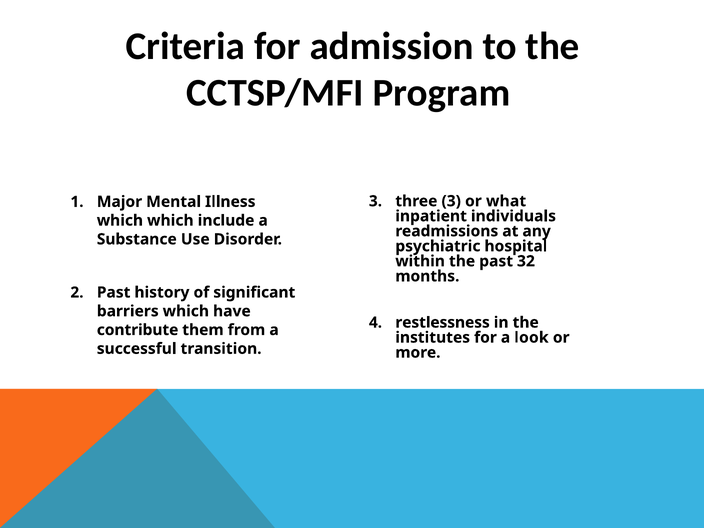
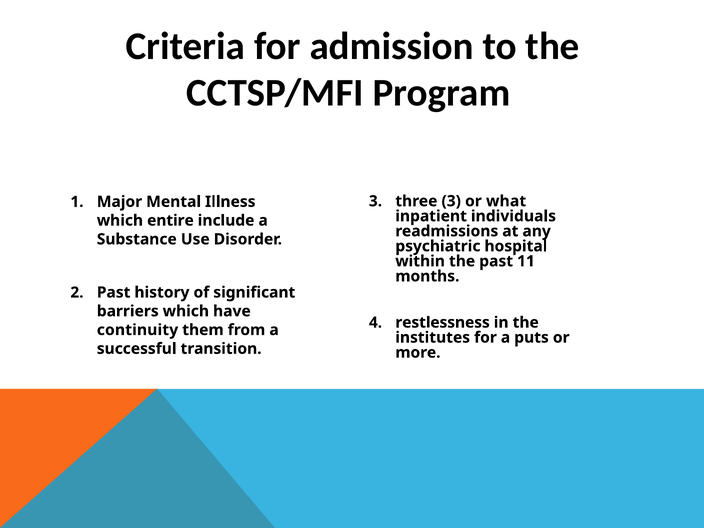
which which: which -> entire
32: 32 -> 11
contribute: contribute -> continuity
look: look -> puts
